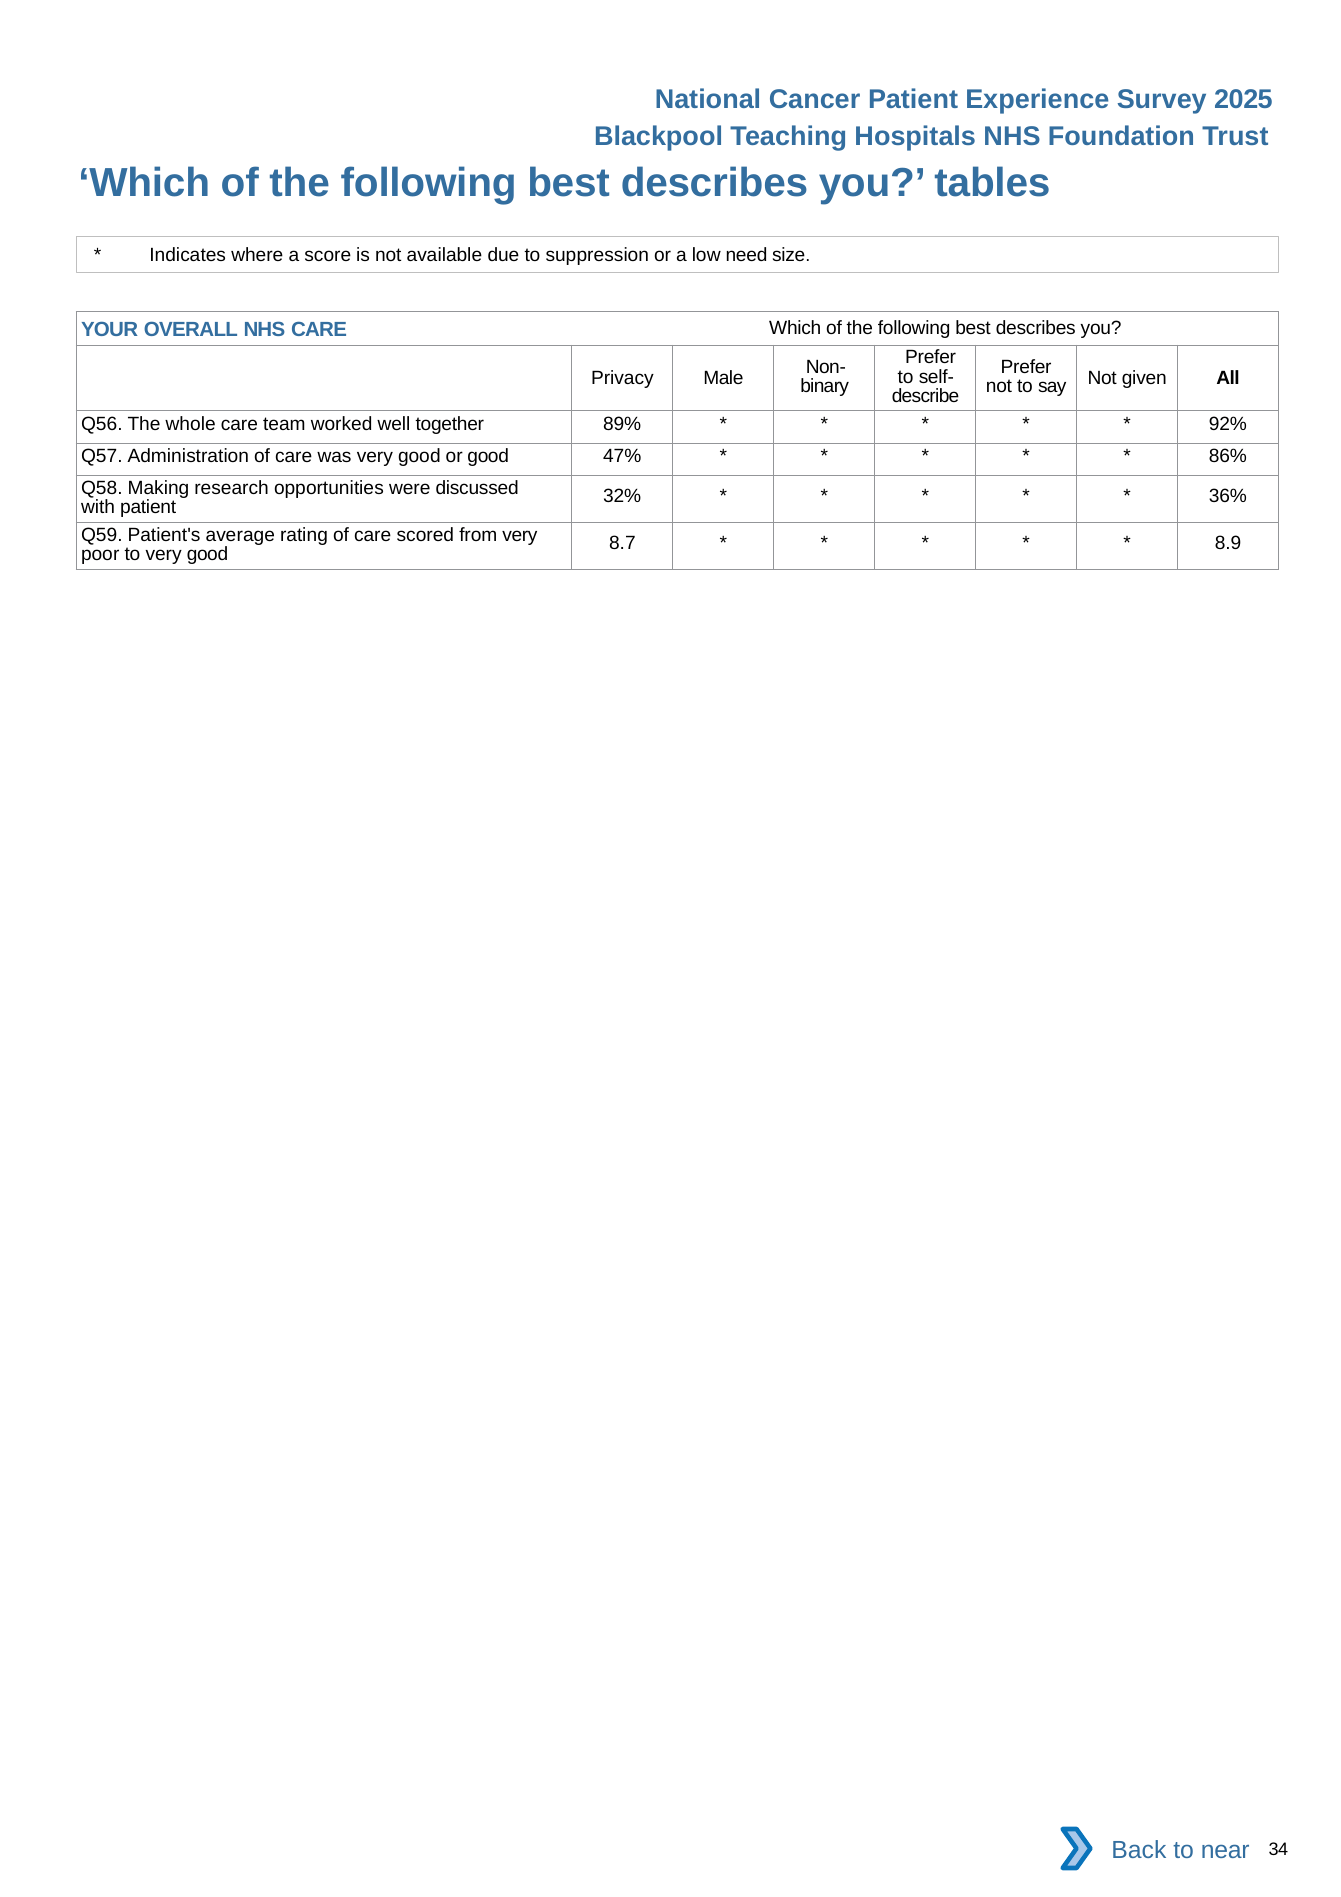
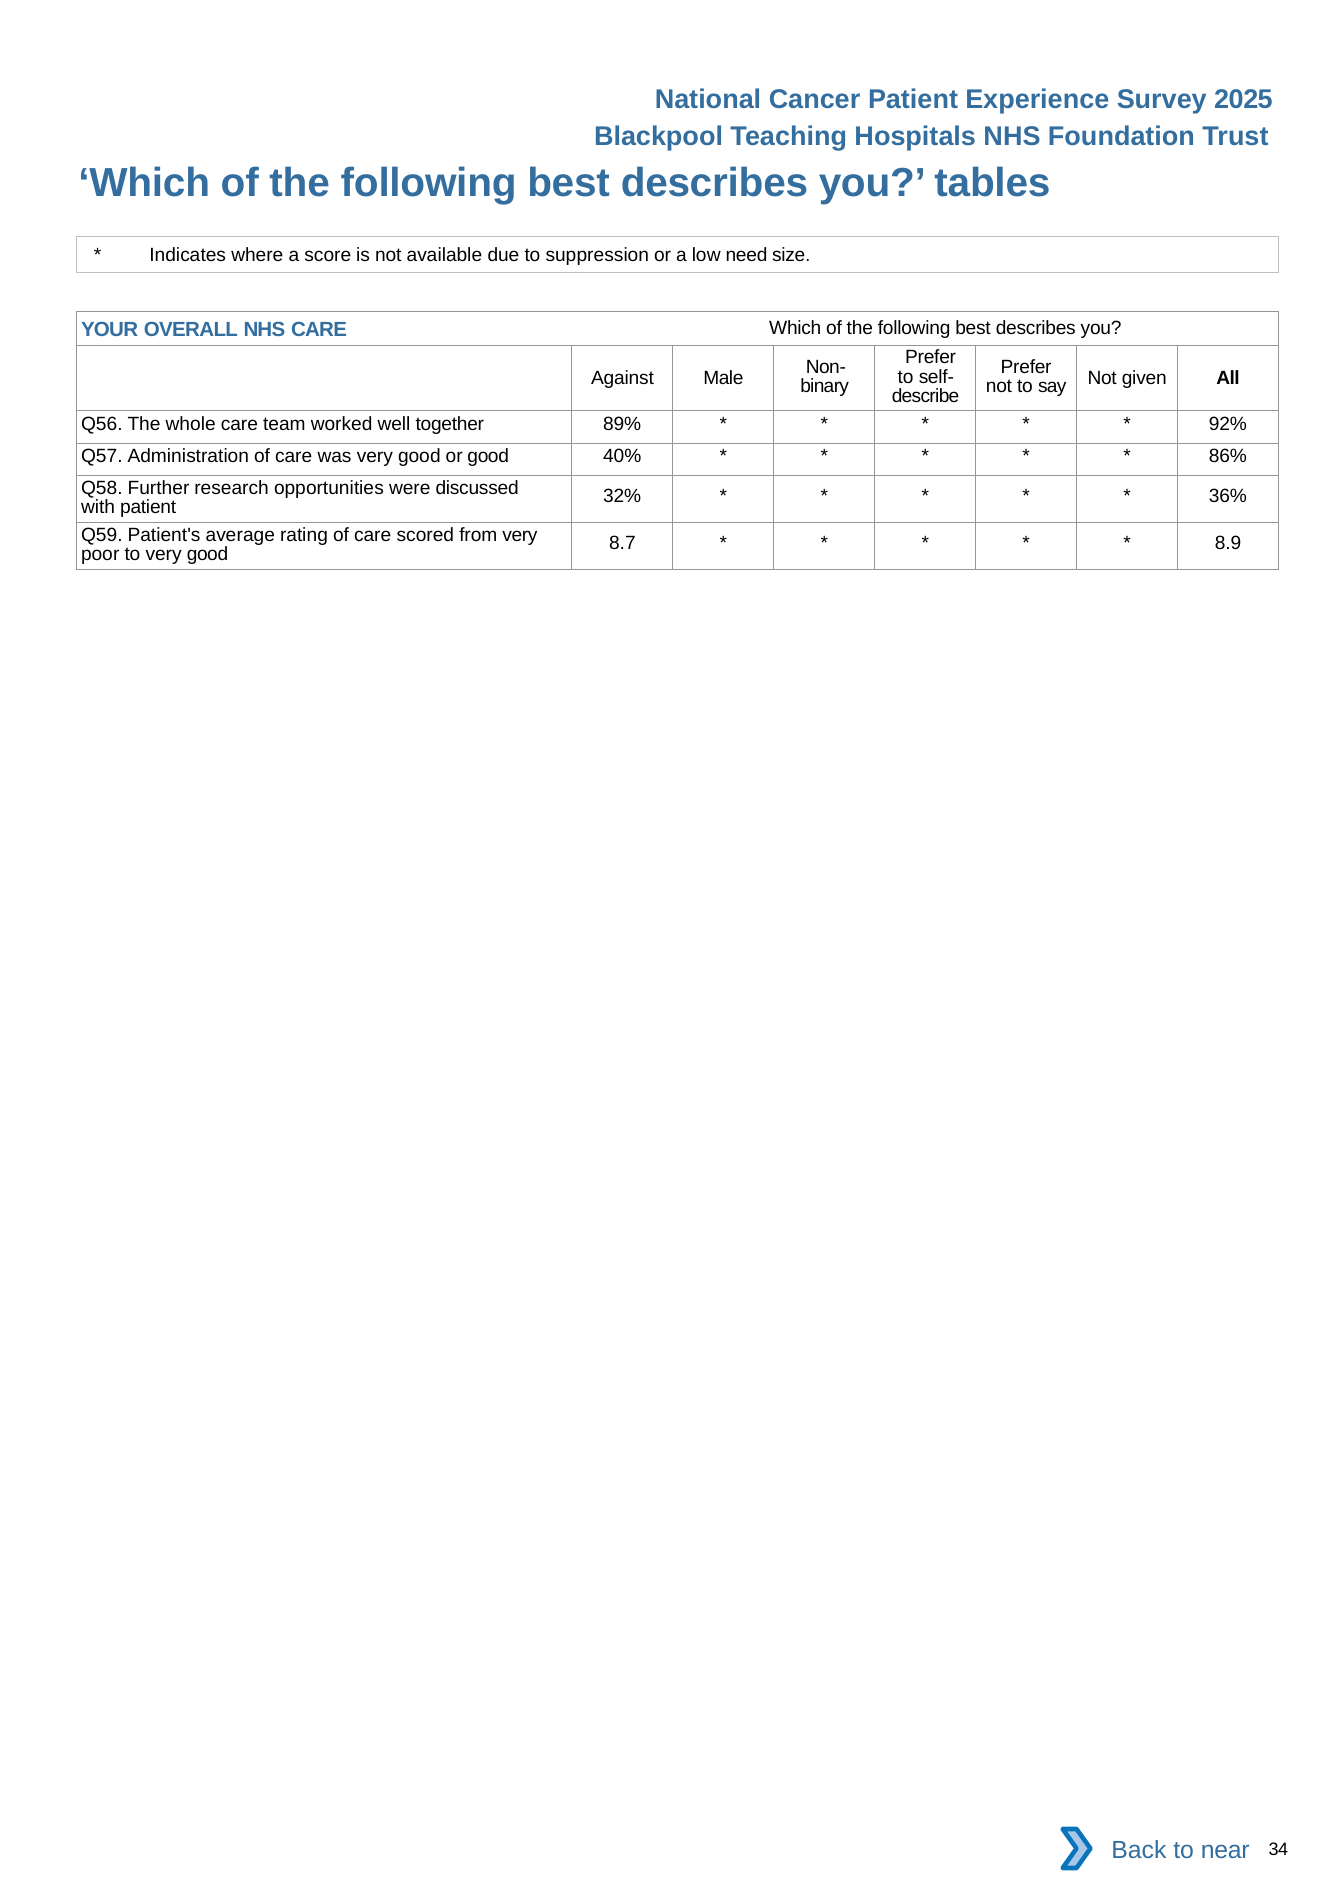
Privacy: Privacy -> Against
47%: 47% -> 40%
Making: Making -> Further
